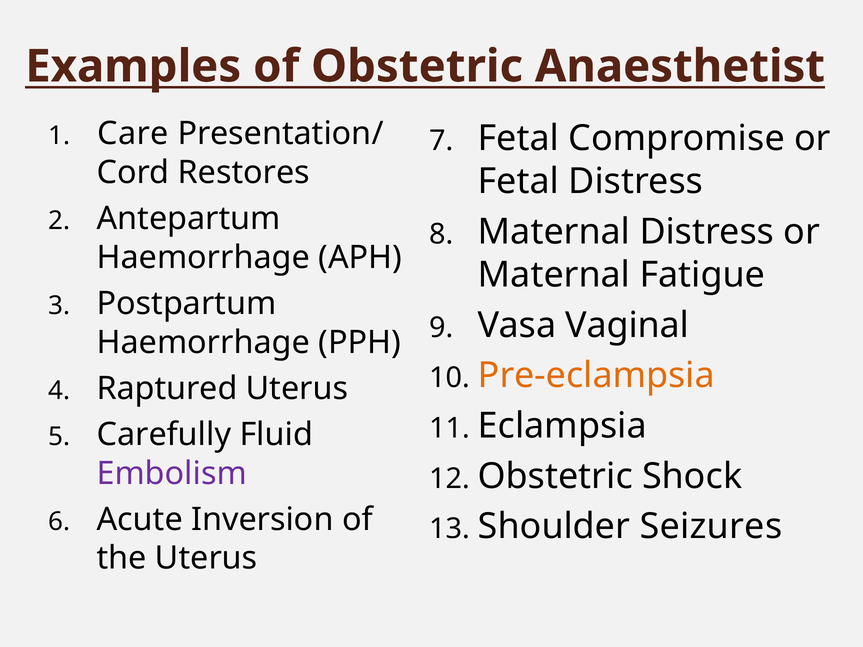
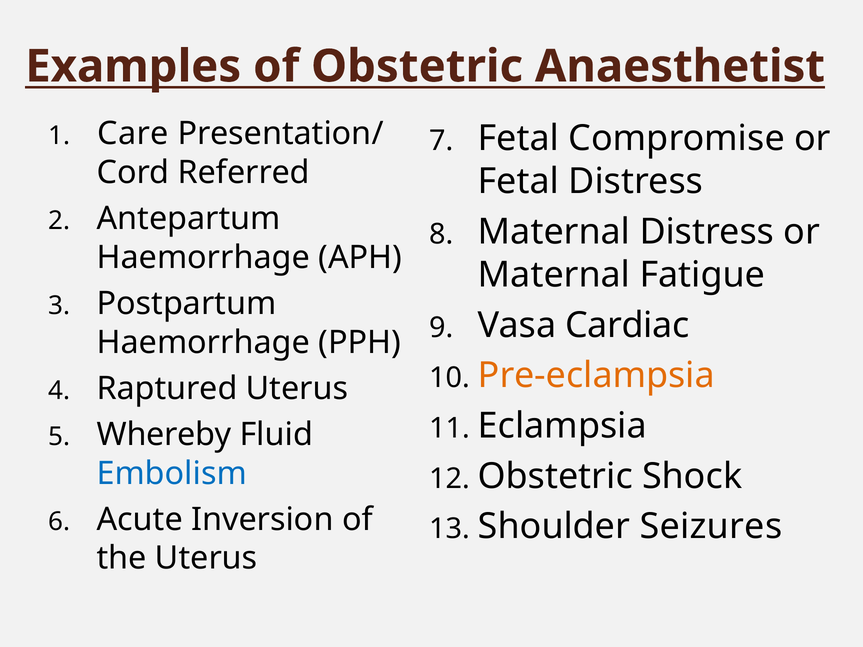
Restores: Restores -> Referred
Vaginal: Vaginal -> Cardiac
Carefully: Carefully -> Whereby
Embolism colour: purple -> blue
